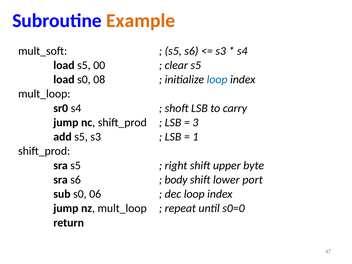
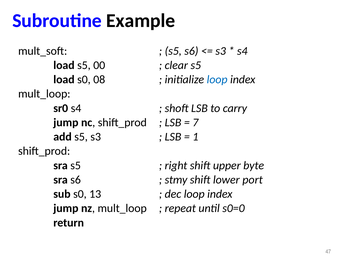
Example colour: orange -> black
3: 3 -> 7
body: body -> stmy
06: 06 -> 13
